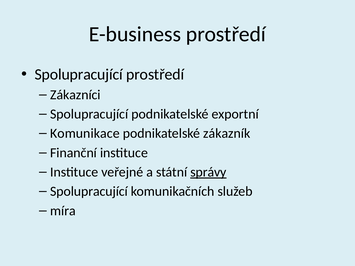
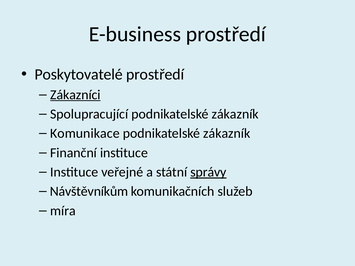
Spolupracující at (79, 74): Spolupracující -> Poskytovatelé
Zákazníci underline: none -> present
Spolupracující podnikatelské exportní: exportní -> zákazník
Spolupracující at (89, 192): Spolupracující -> Návštěvníkům
